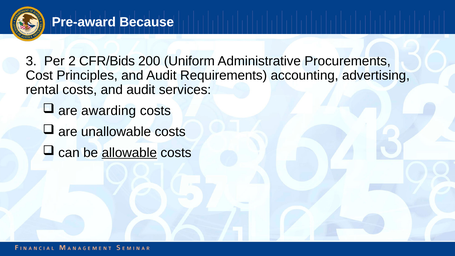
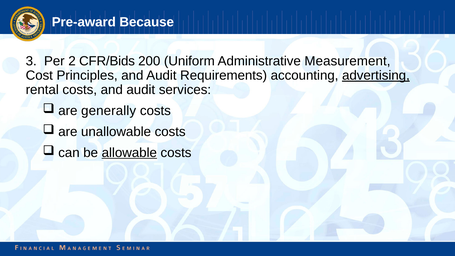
Procurements: Procurements -> Measurement
advertising underline: none -> present
awarding: awarding -> generally
